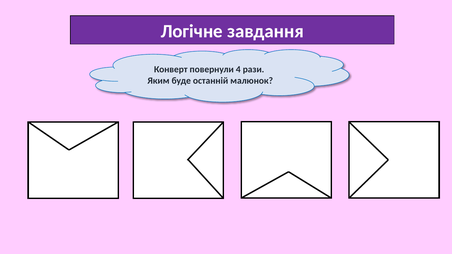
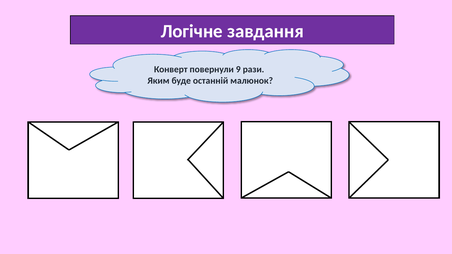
4: 4 -> 9
